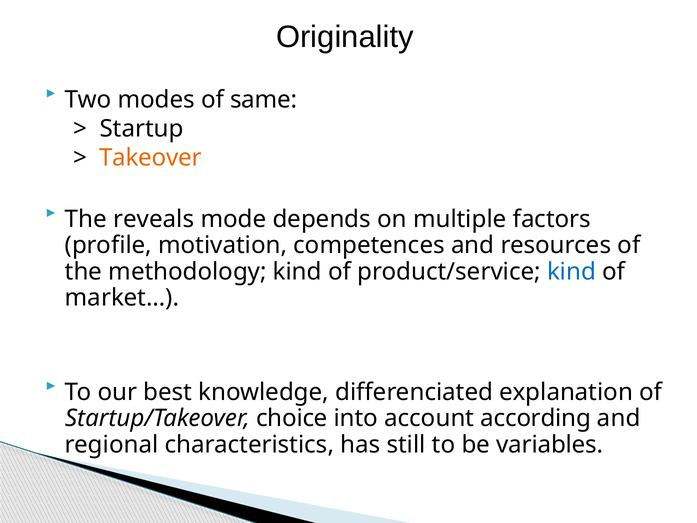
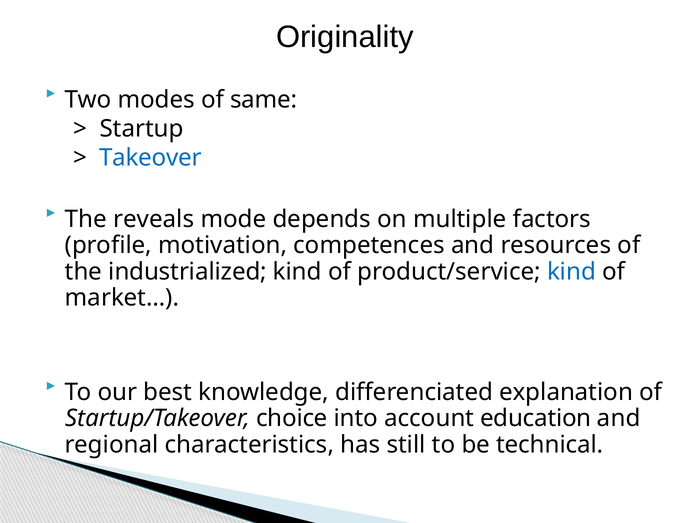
Takeover colour: orange -> blue
methodology: methodology -> industrialized
according: according -> education
variables: variables -> technical
